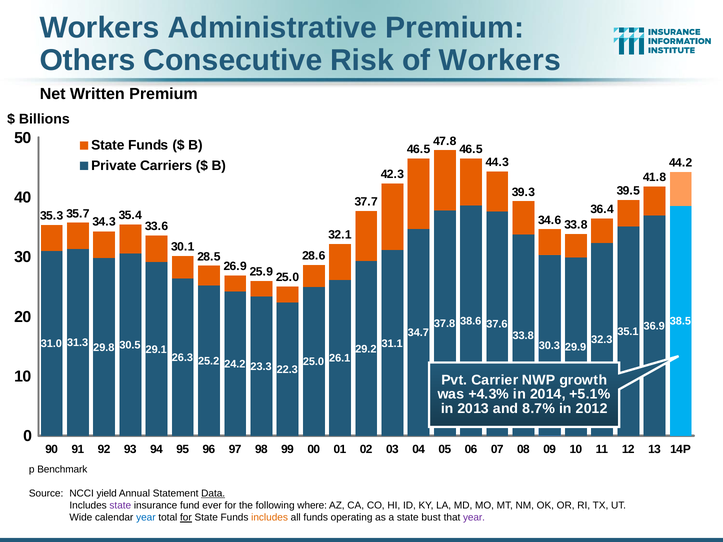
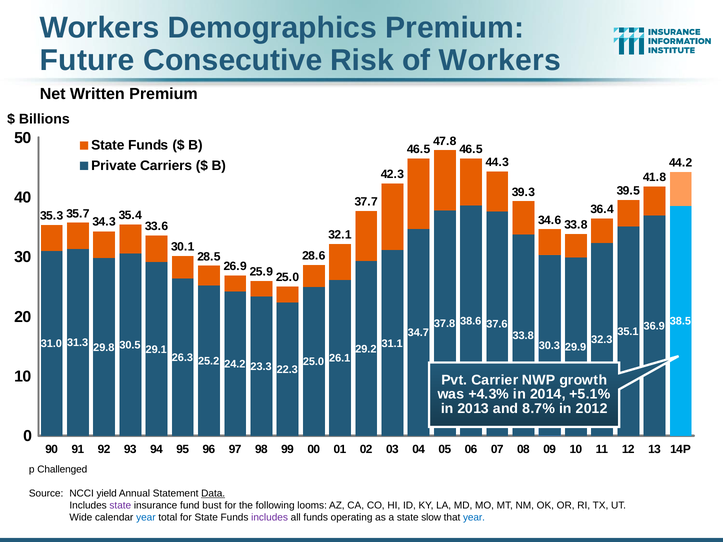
Administrative: Administrative -> Demographics
Others: Others -> Future
Benchmark: Benchmark -> Challenged
ever: ever -> bust
where: where -> looms
for at (186, 518) underline: present -> none
includes at (270, 518) colour: orange -> purple
bust: bust -> slow
year at (474, 518) colour: purple -> blue
